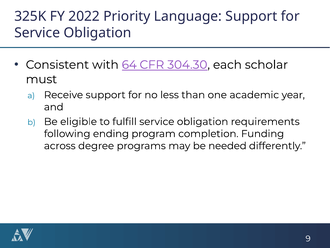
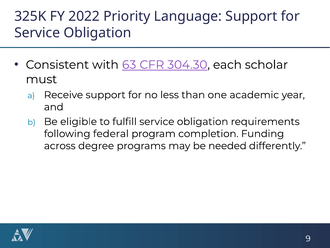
64: 64 -> 63
ending: ending -> federal
